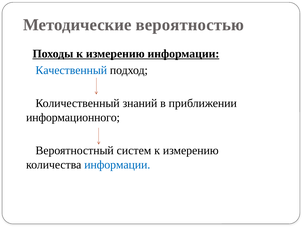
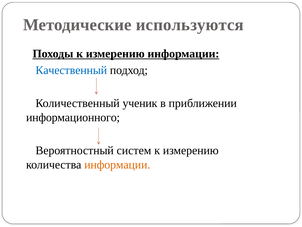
вероятностью: вероятностью -> используются
знаний: знаний -> ученик
информации at (117, 164) colour: blue -> orange
